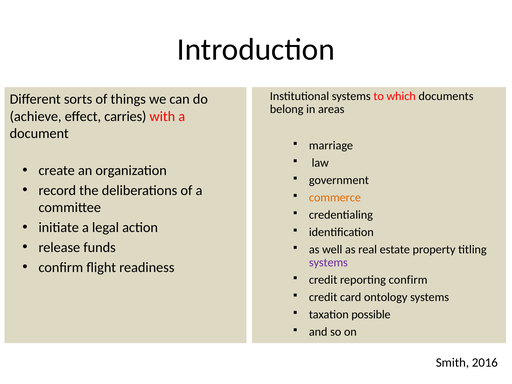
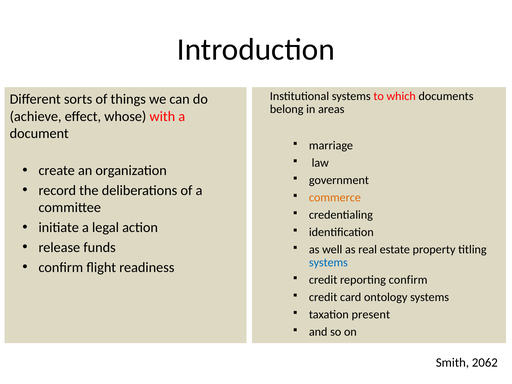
carries: carries -> whose
systems at (328, 262) colour: purple -> blue
possible: possible -> present
2016: 2016 -> 2062
